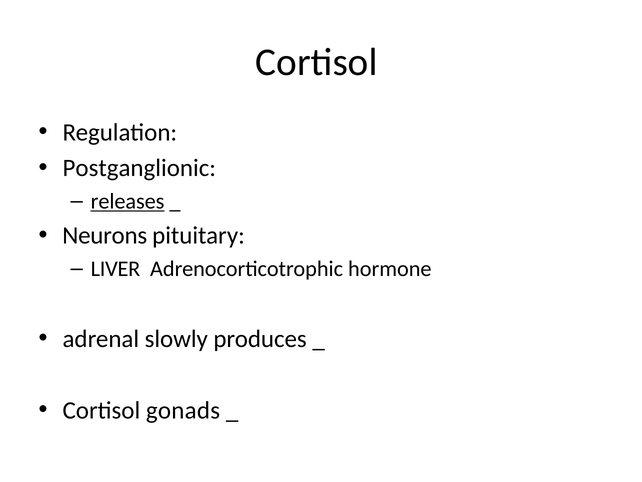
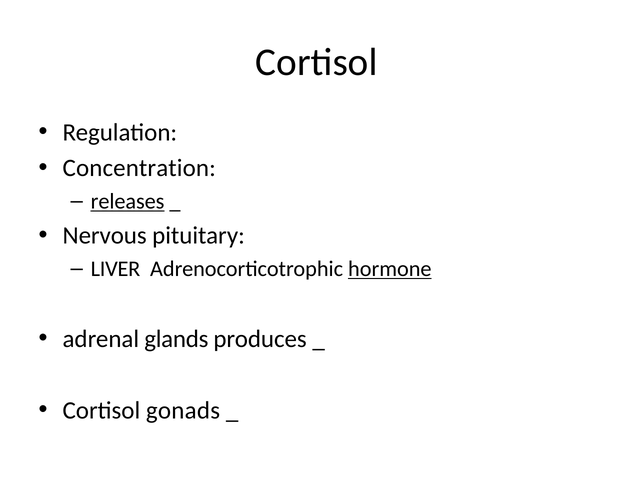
Postganglionic: Postganglionic -> Concentration
Neurons: Neurons -> Nervous
hormone underline: none -> present
slowly: slowly -> glands
